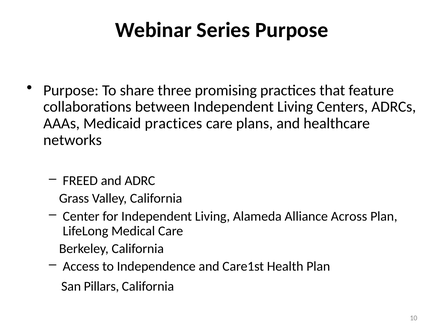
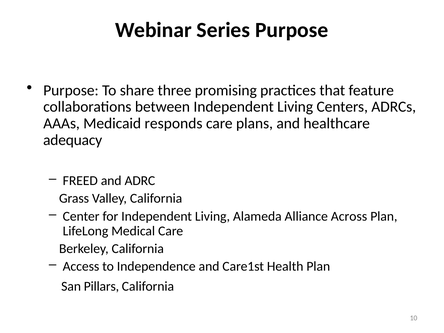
Medicaid practices: practices -> responds
networks: networks -> adequacy
